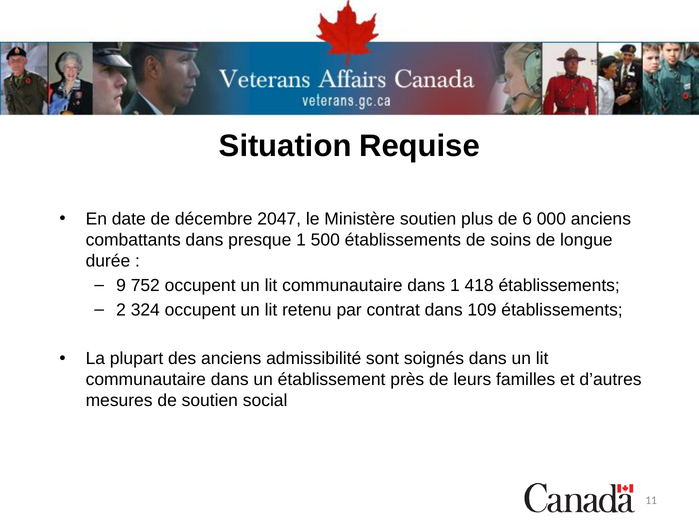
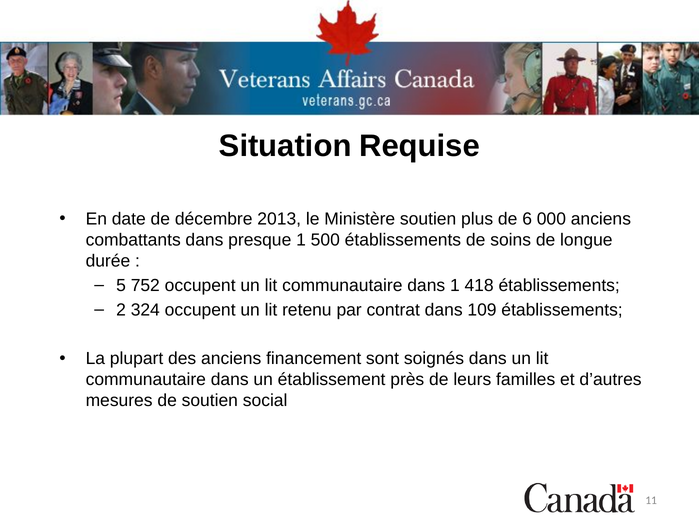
2047: 2047 -> 2013
9: 9 -> 5
admissibilité: admissibilité -> financement
